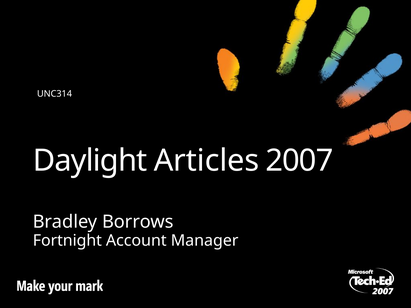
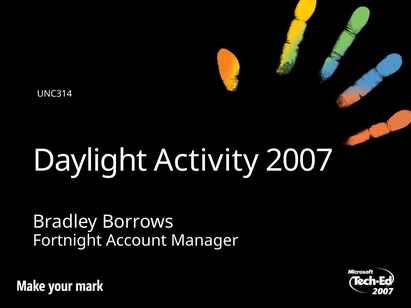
Articles: Articles -> Activity
